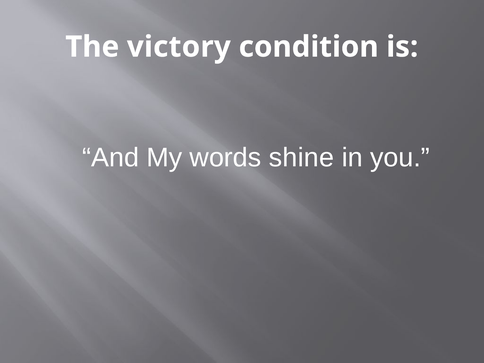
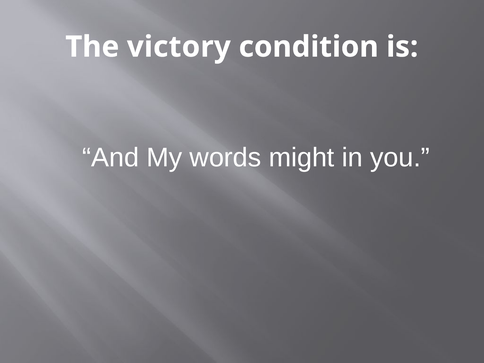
shine: shine -> might
